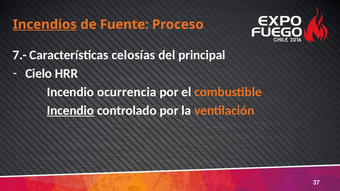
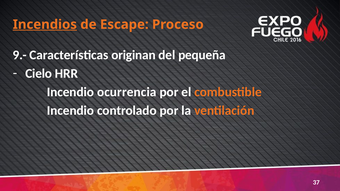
Fuente: Fuente -> Escape
7.-: 7.- -> 9.-
celosías: celosías -> originan
principal: principal -> pequeña
Incendio at (70, 111) underline: present -> none
